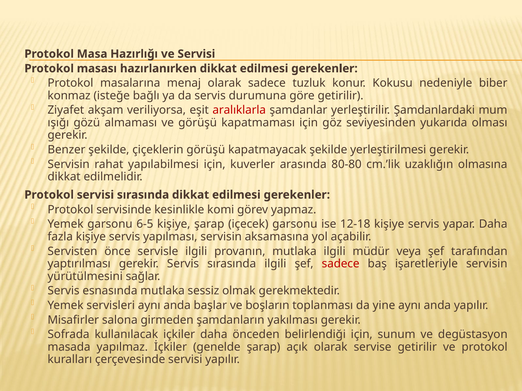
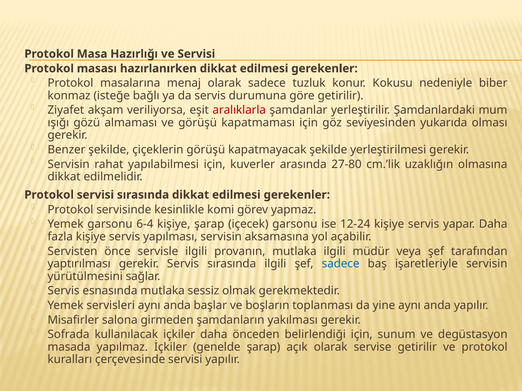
80-80: 80-80 -> 27-80
6-5: 6-5 -> 6-4
12-18: 12-18 -> 12-24
sadece at (341, 264) colour: red -> blue
